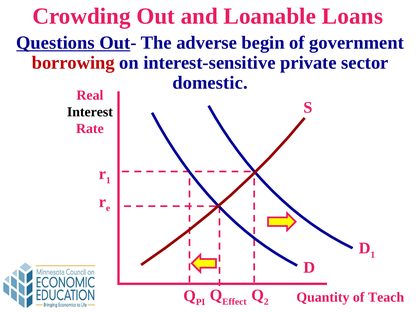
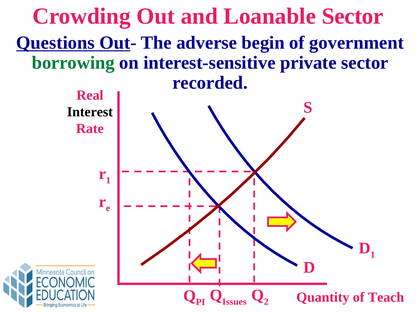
Loanable Loans: Loans -> Sector
borrowing colour: red -> green
domestic: domestic -> recorded
Effect: Effect -> Issues
